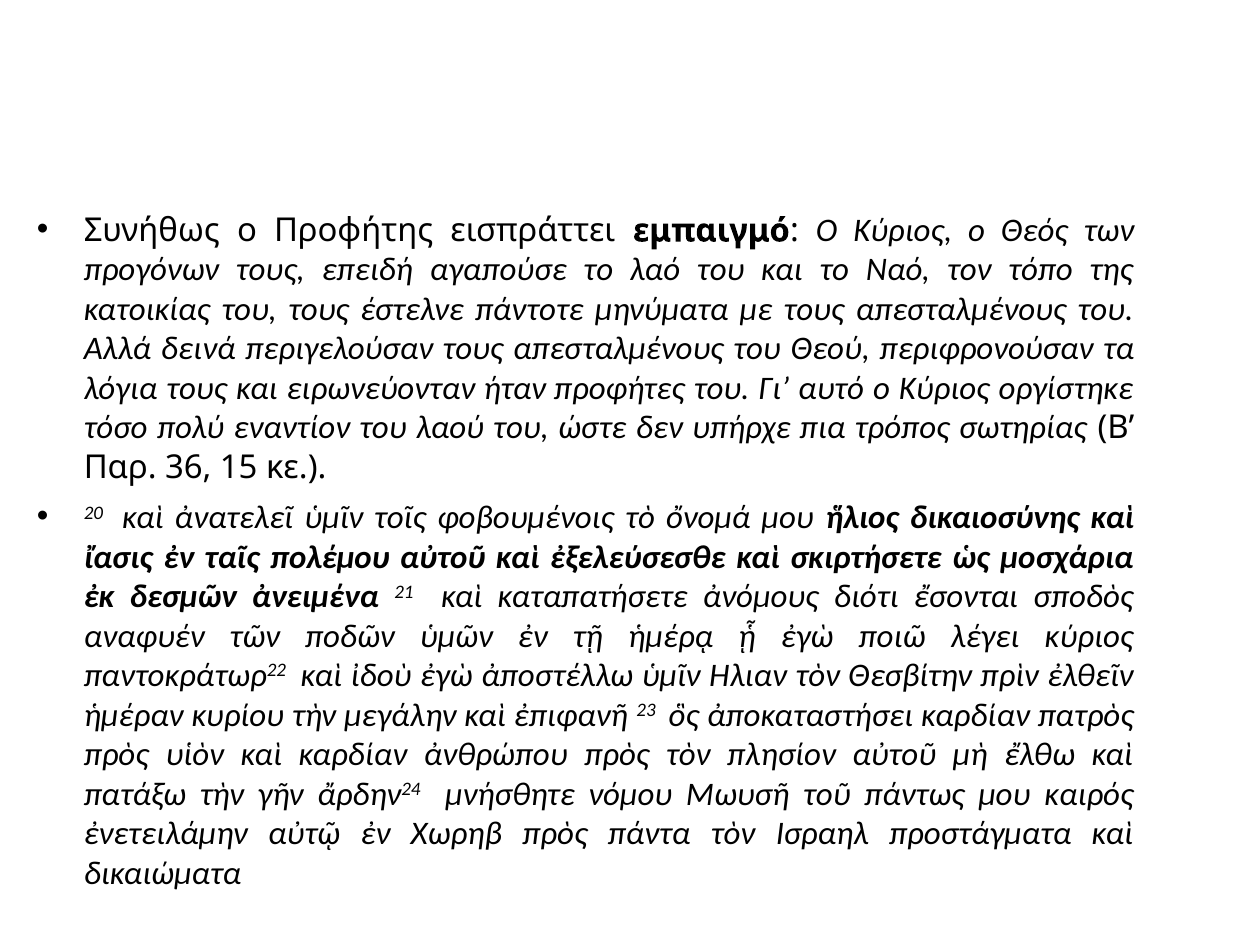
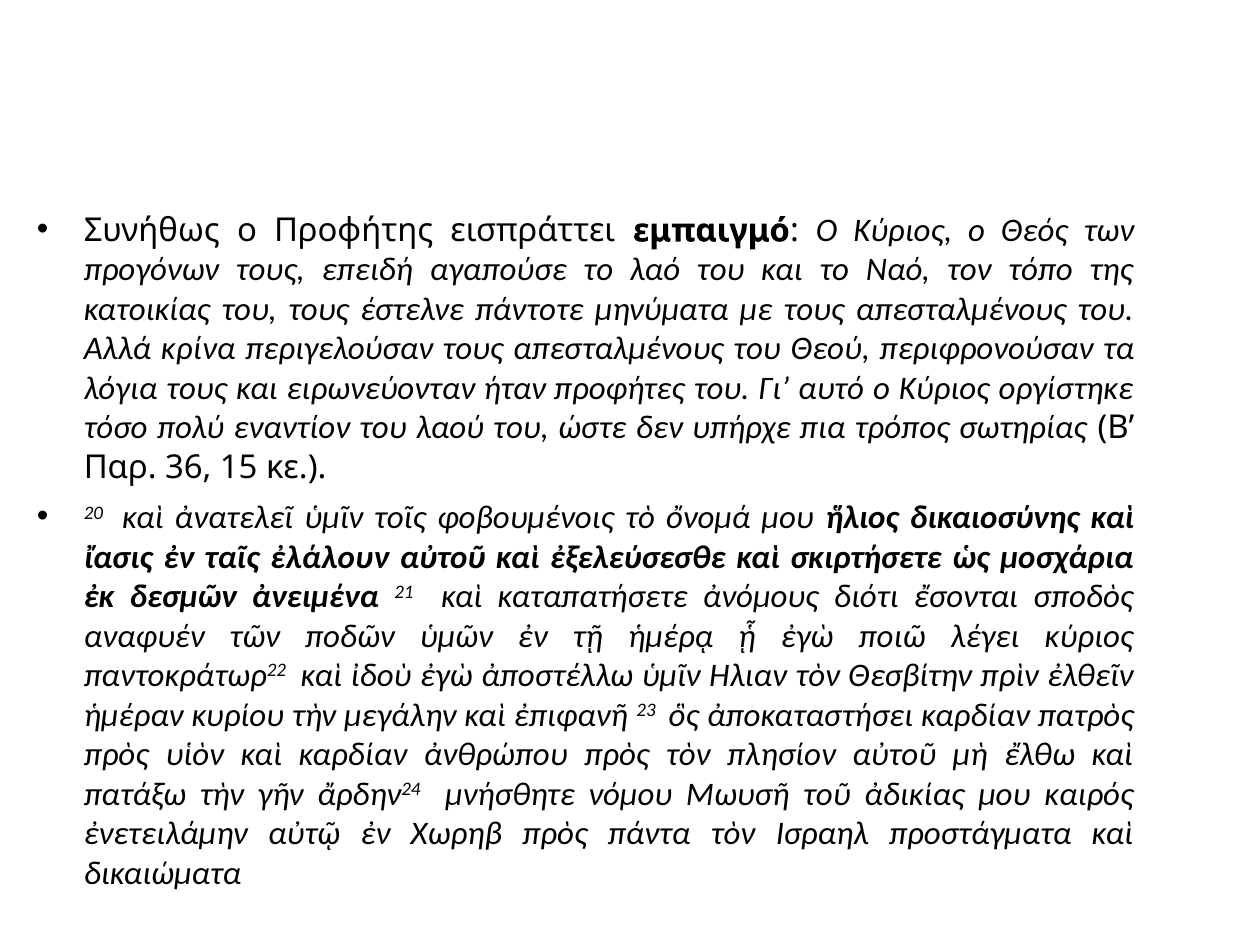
δεινά: δεινά -> κρίνα
πολέμου: πολέμου -> ἐλάλουν
πάντως: πάντως -> ἀδικίας
